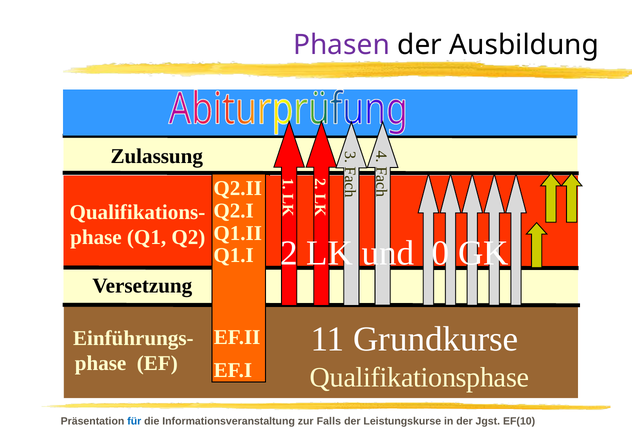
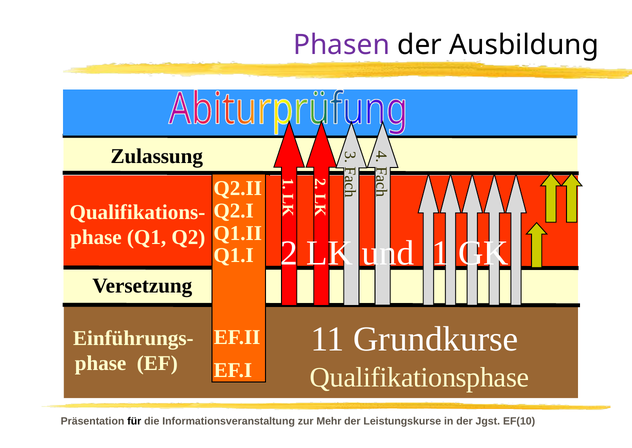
und 0: 0 -> 1
für colour: blue -> black
Falls: Falls -> Mehr
